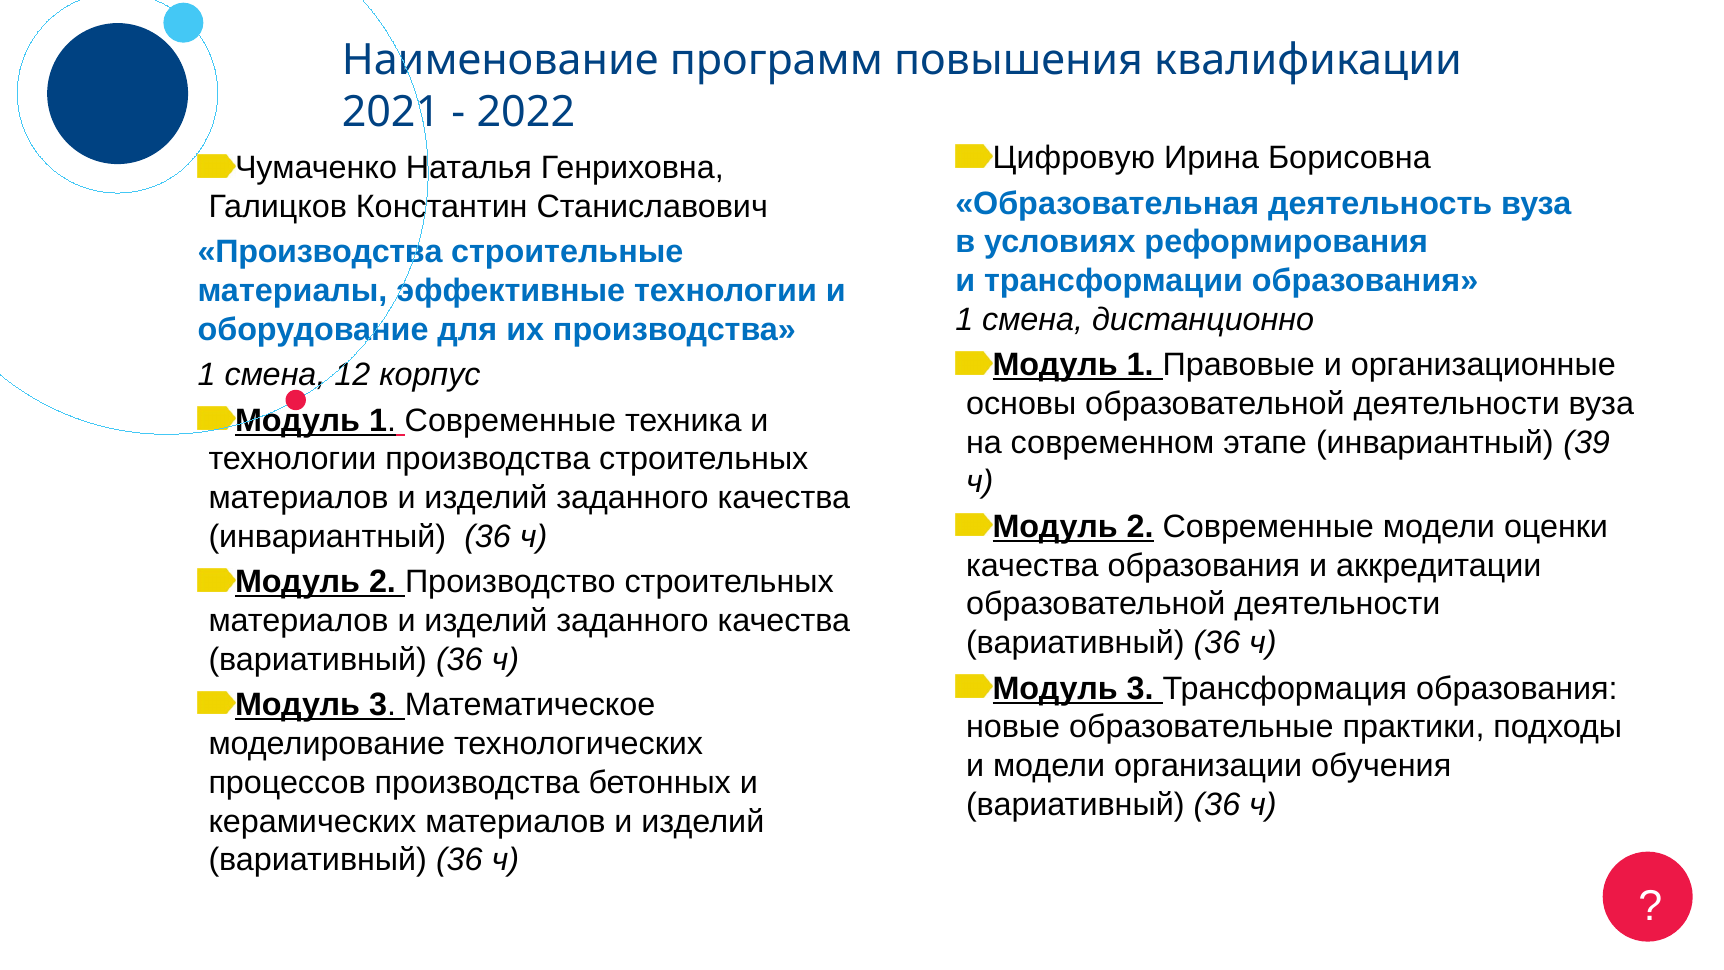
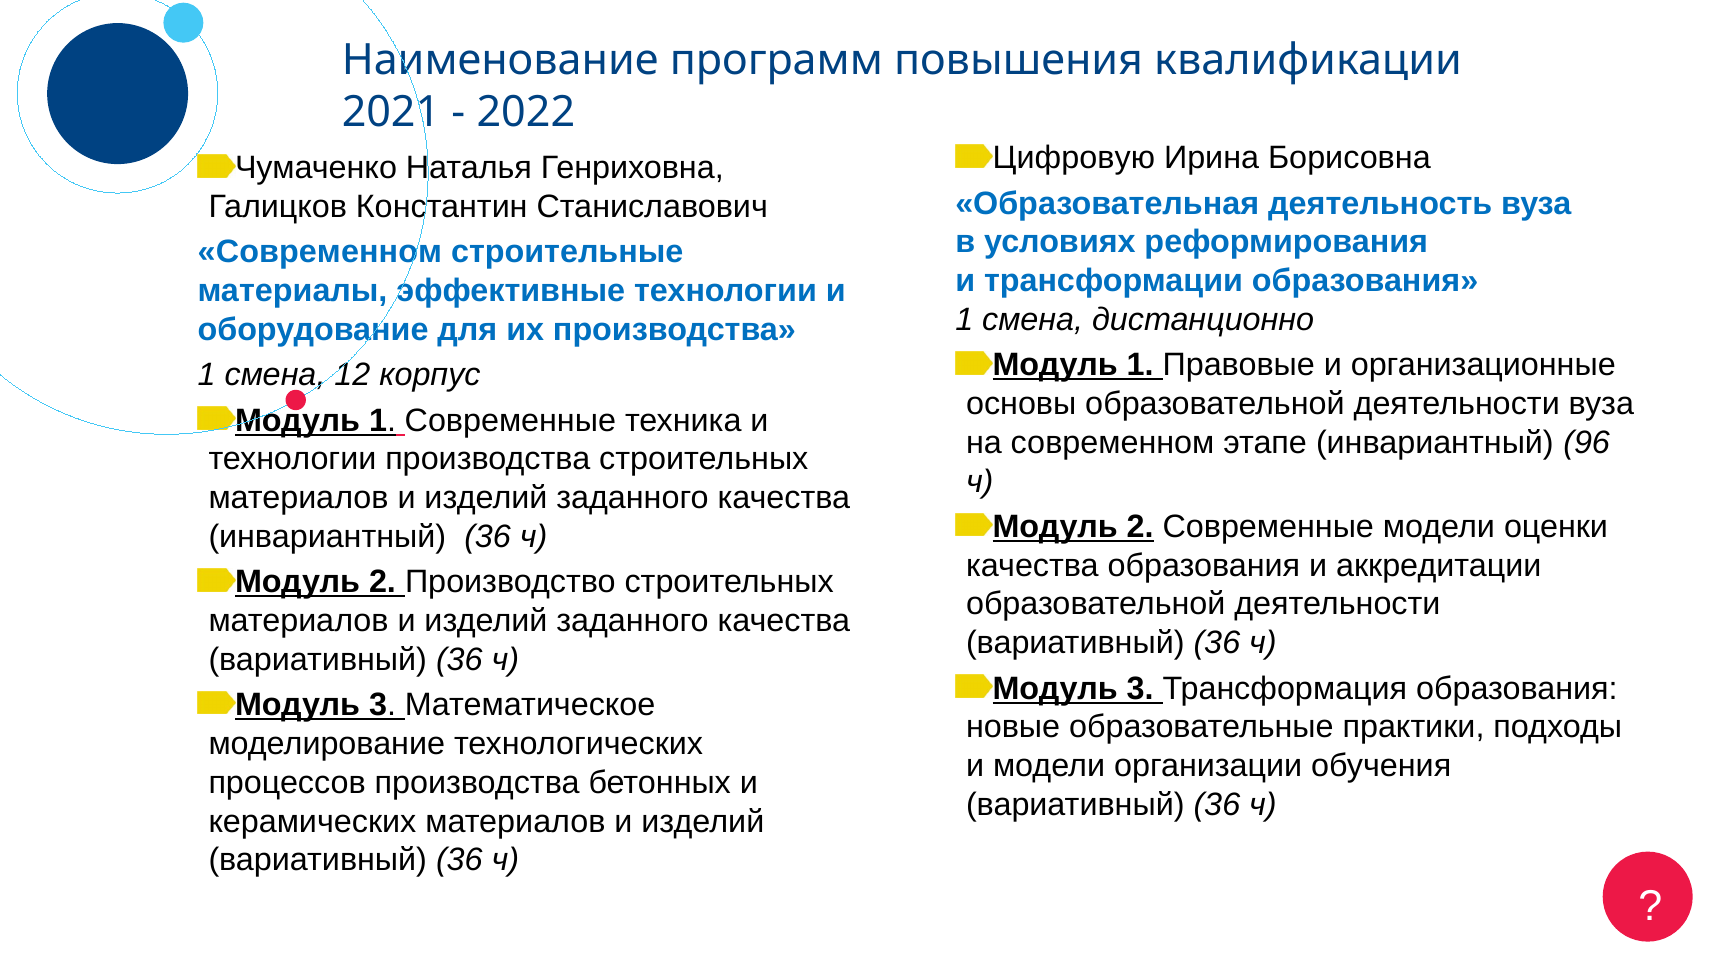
Производства at (320, 252): Производства -> Современном
39: 39 -> 96
